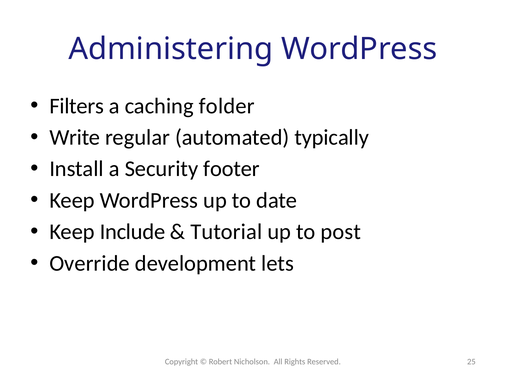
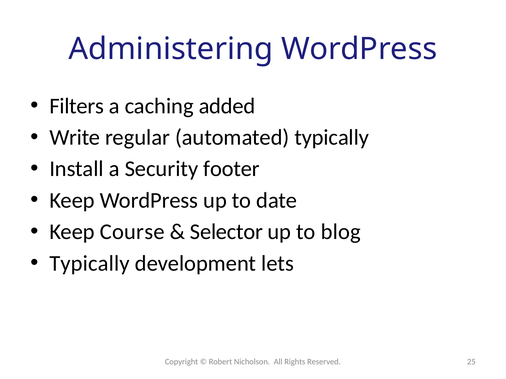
folder: folder -> added
Include: Include -> Course
Tutorial: Tutorial -> Selector
post: post -> blog
Override at (90, 264): Override -> Typically
